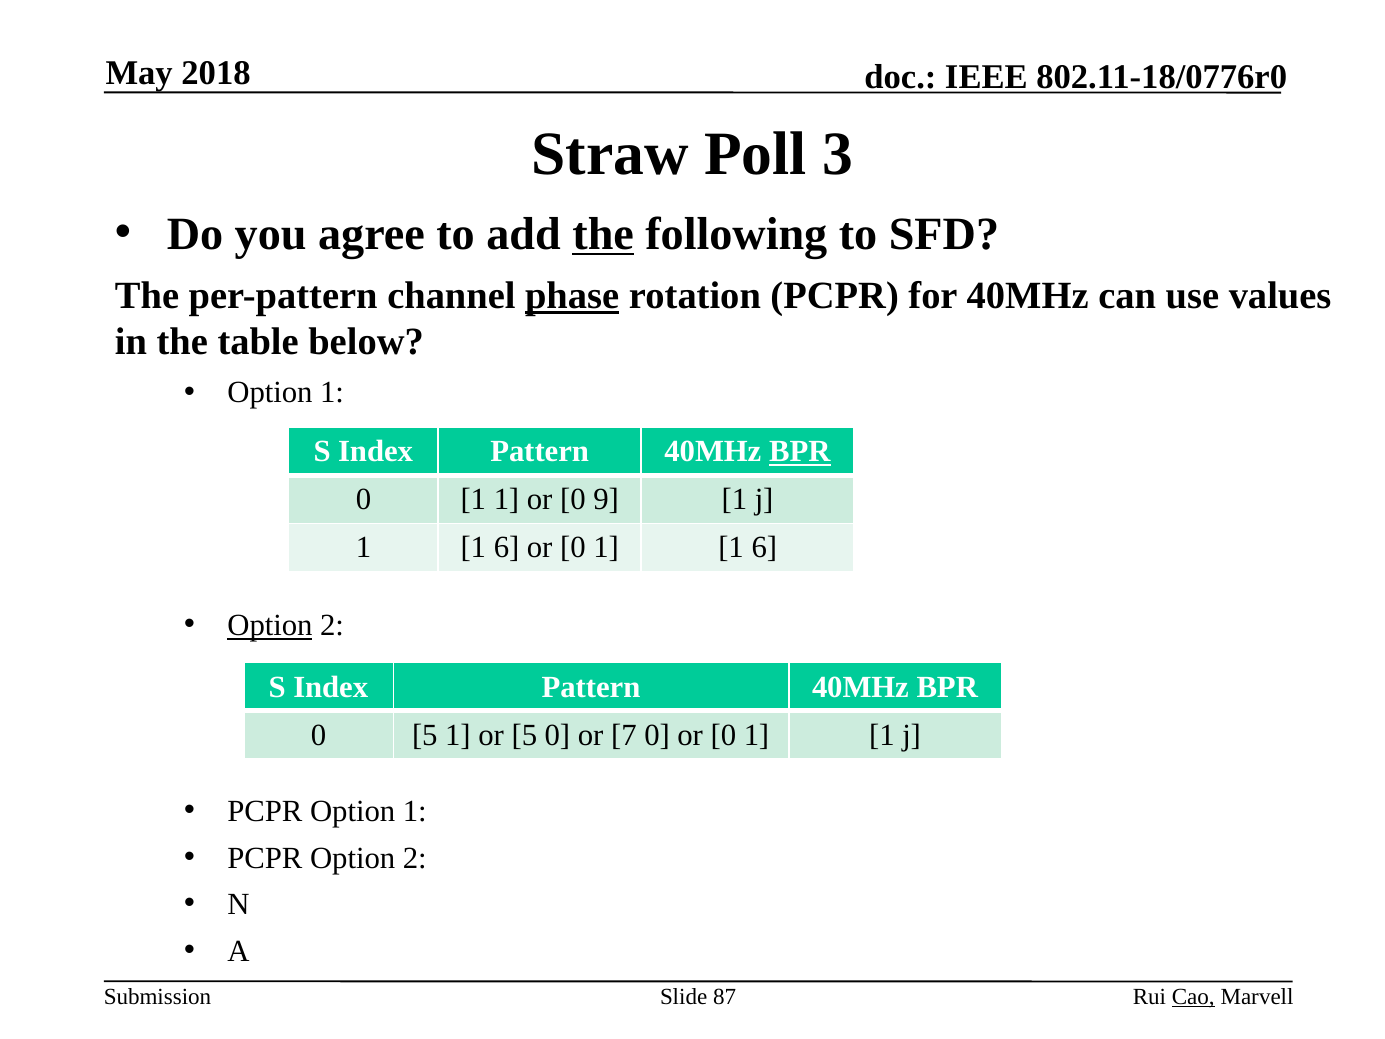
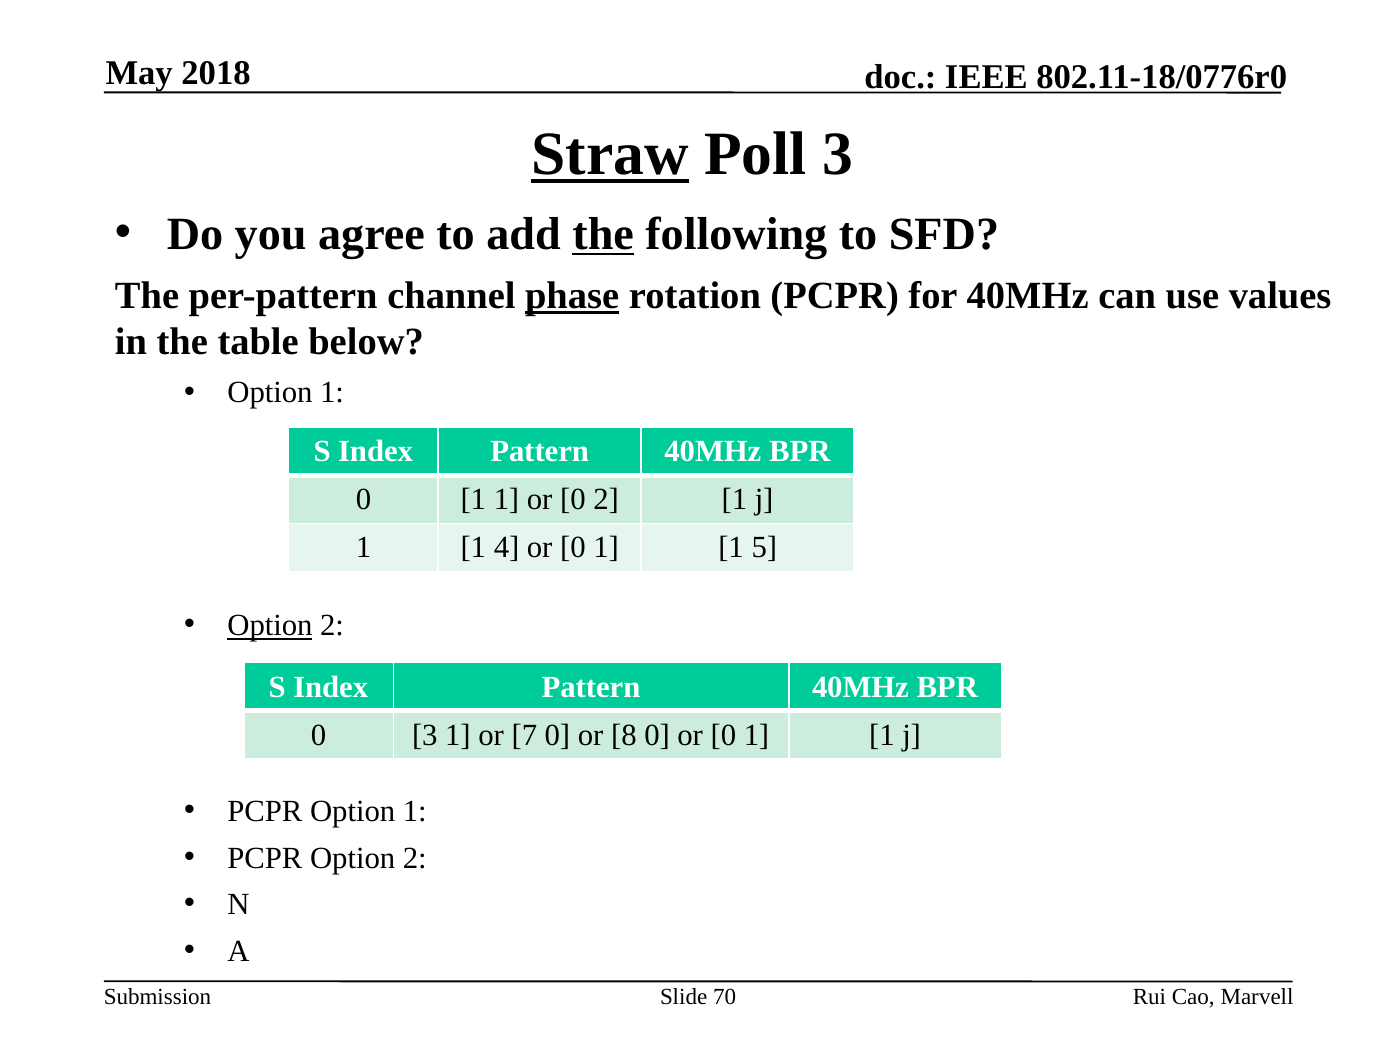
Straw underline: none -> present
BPR at (800, 451) underline: present -> none
0 9: 9 -> 2
6 at (507, 548): 6 -> 4
0 1 1 6: 6 -> 5
0 5: 5 -> 3
or 5: 5 -> 7
7: 7 -> 8
87: 87 -> 70
Cao underline: present -> none
